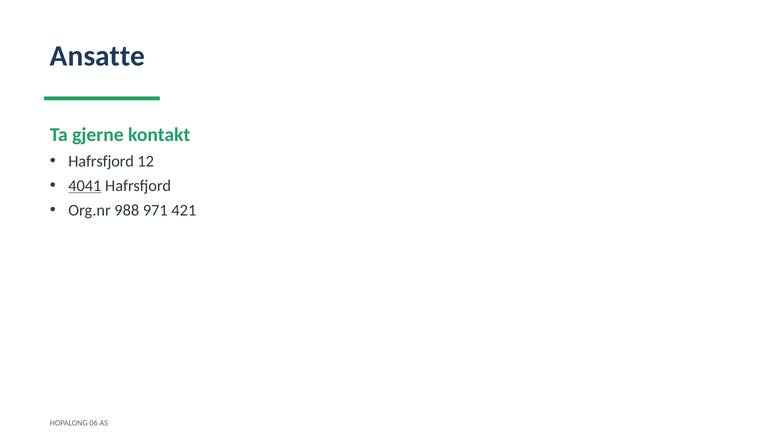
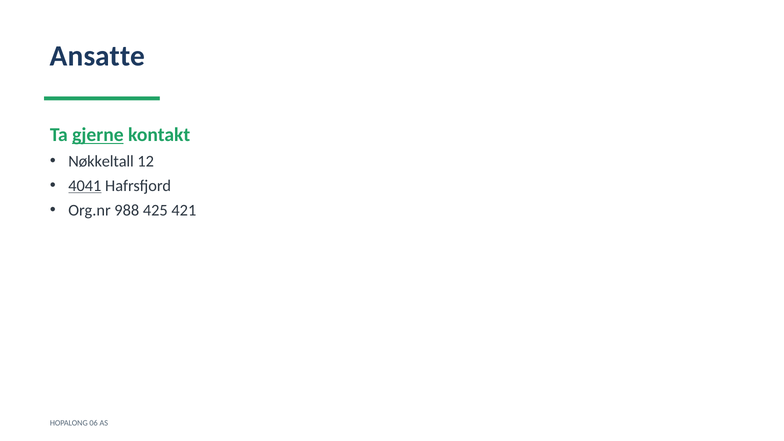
gjerne underline: none -> present
Hafrsfjord at (101, 161): Hafrsfjord -> Nøkkeltall
971: 971 -> 425
